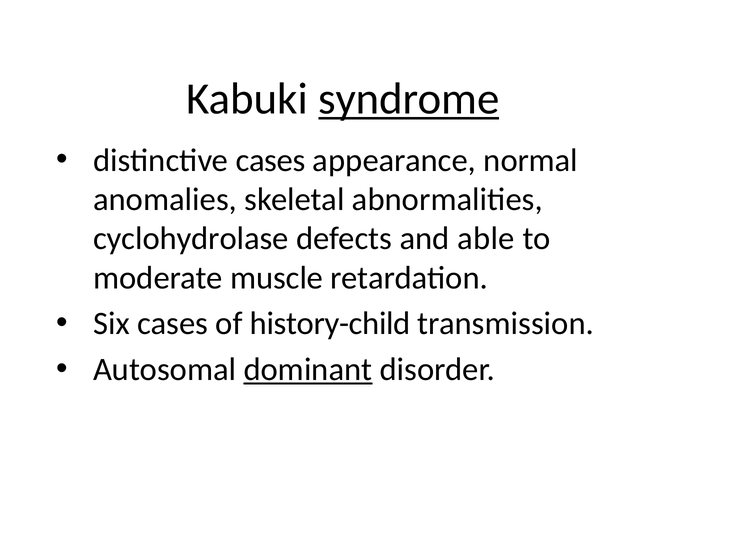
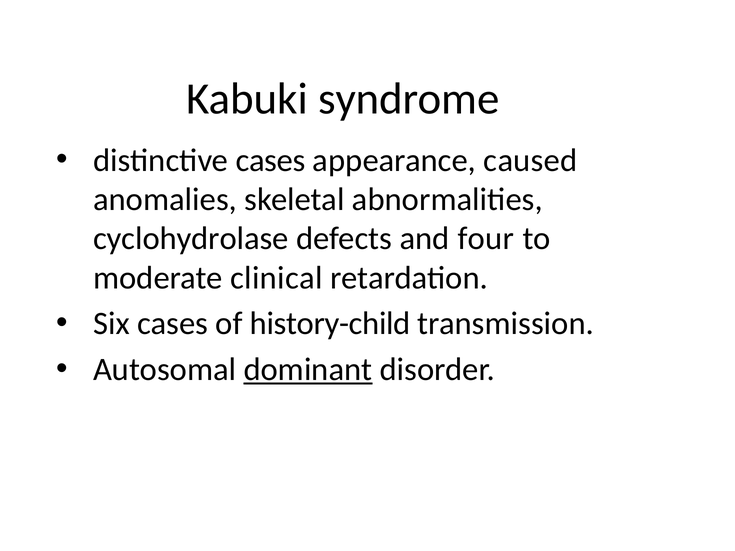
syndrome underline: present -> none
normal: normal -> caused
able: able -> four
muscle: muscle -> clinical
